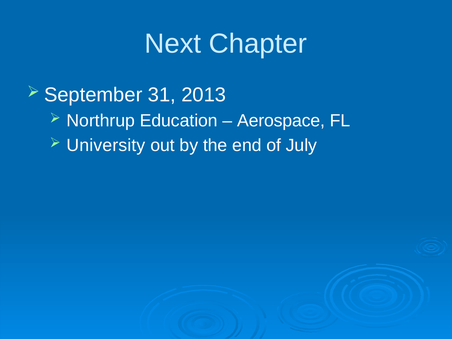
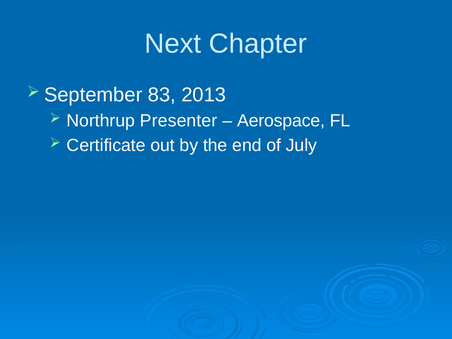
31: 31 -> 83
Education: Education -> Presenter
University: University -> Certificate
